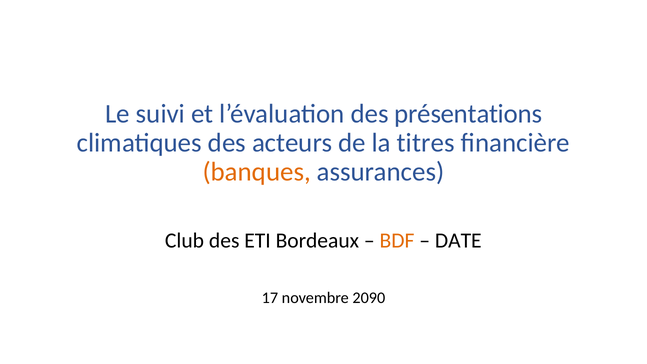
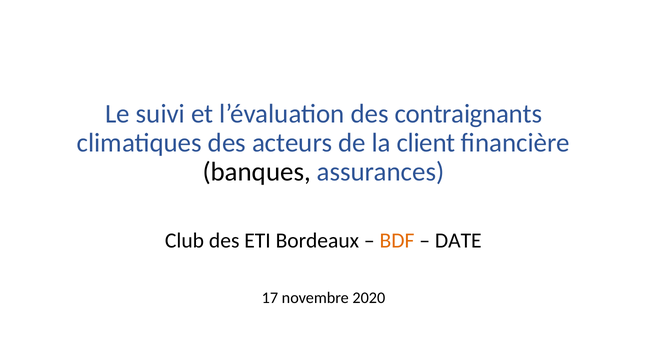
présentations: présentations -> contraignants
titres: titres -> client
banques colour: orange -> black
2090: 2090 -> 2020
